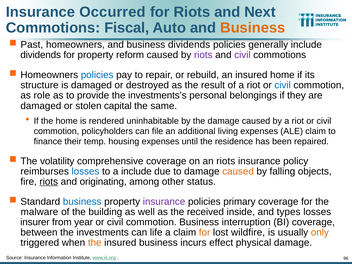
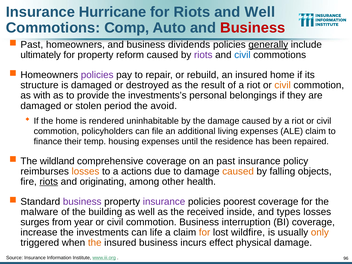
Occurred: Occurred -> Hurricane
and Next: Next -> Well
Fiscal: Fiscal -> Comp
Business at (253, 28) colour: orange -> red
generally underline: none -> present
dividends at (41, 55): dividends -> ultimately
civil at (242, 55) colour: purple -> blue
policies at (97, 75) colour: blue -> purple
civil at (283, 85) colour: blue -> orange
role: role -> with
capital: capital -> period
same: same -> avoid
volatility: volatility -> wildland
an riots: riots -> past
losses at (85, 171) colour: blue -> orange
a include: include -> actions
status: status -> health
business at (82, 202) colour: blue -> purple
primary: primary -> poorest
insurer: insurer -> surges
between: between -> increase
